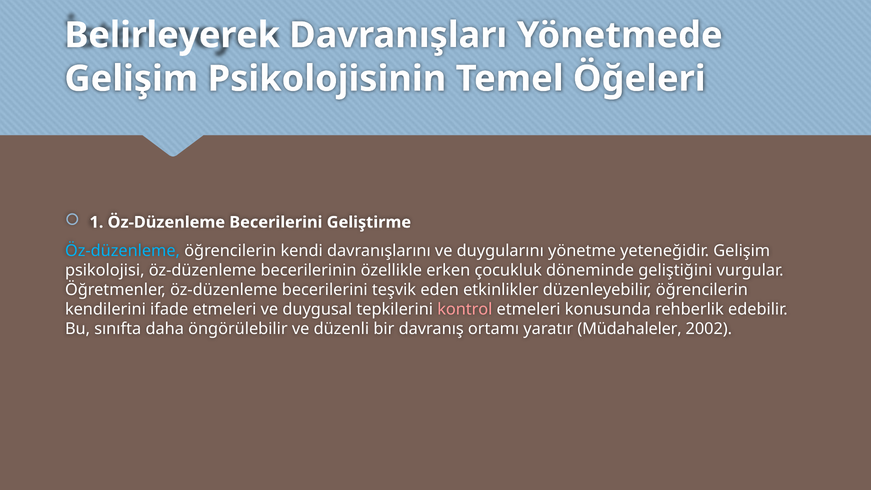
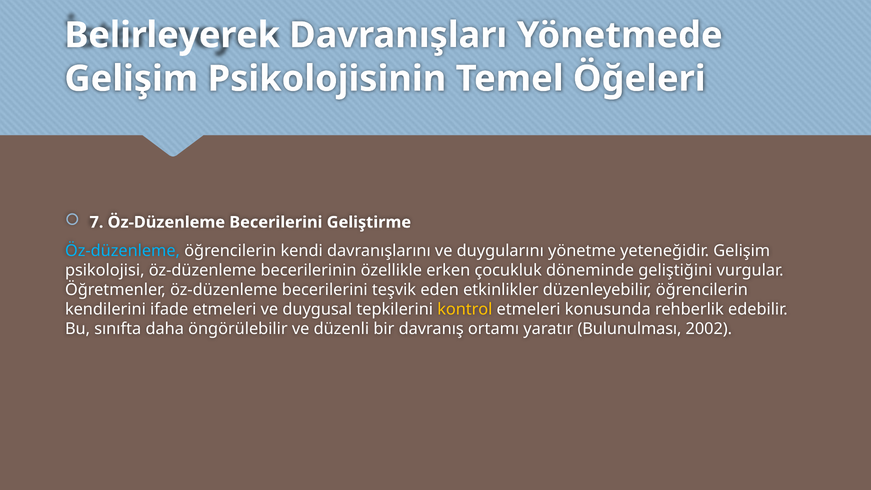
1: 1 -> 7
kontrol colour: pink -> yellow
Müdahaleler: Müdahaleler -> Bulunulması
